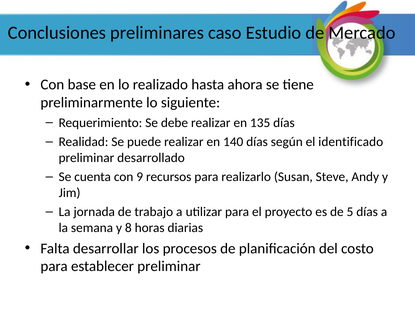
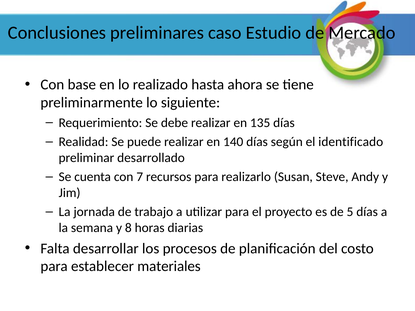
9: 9 -> 7
establecer preliminar: preliminar -> materiales
